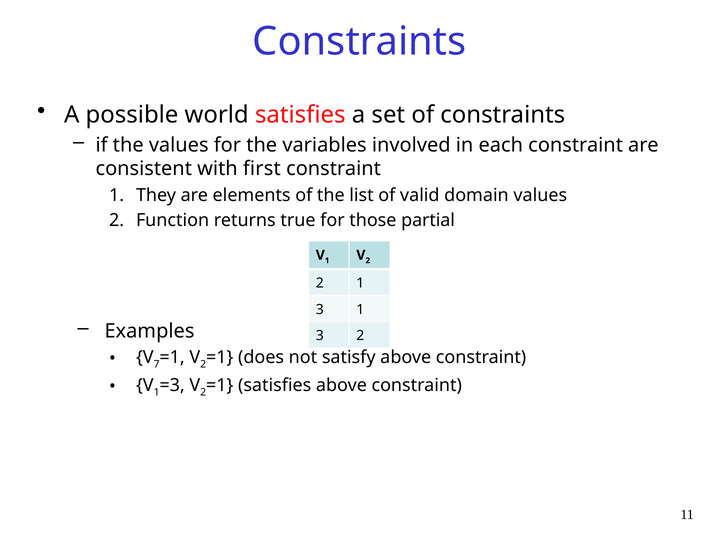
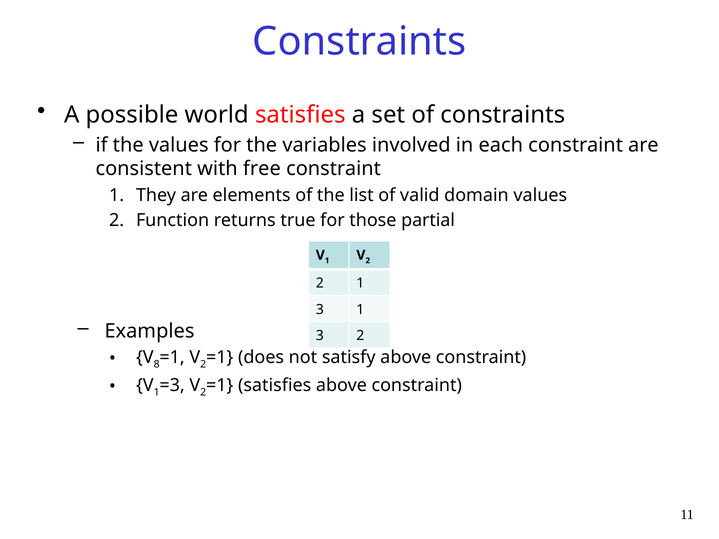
first: first -> free
7: 7 -> 8
